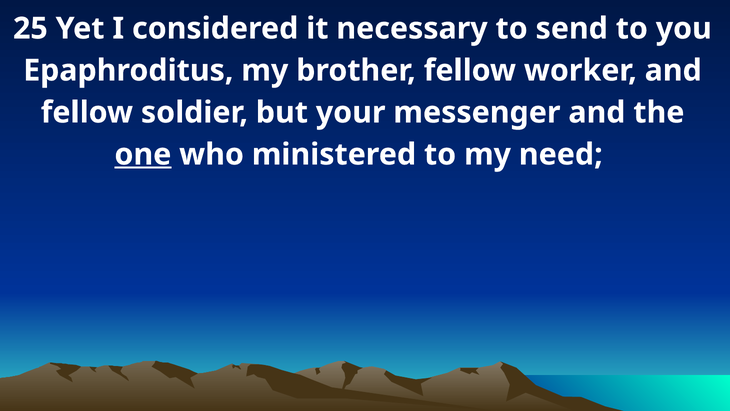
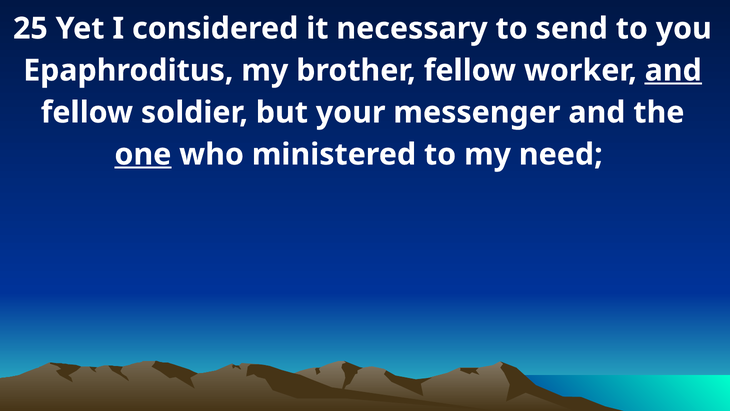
and at (673, 70) underline: none -> present
